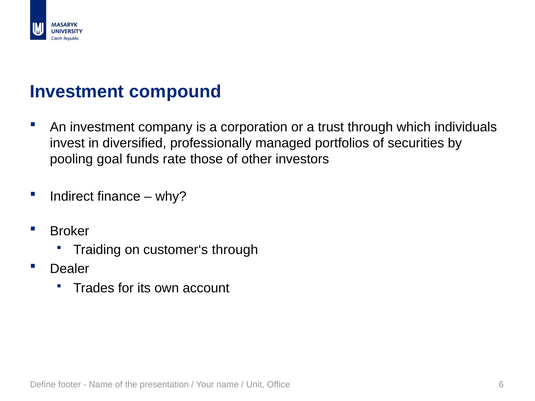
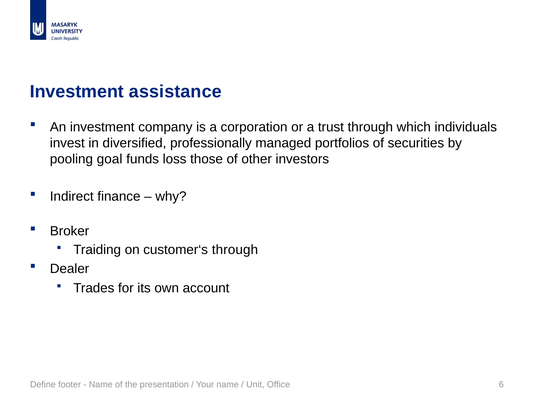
compound: compound -> assistance
rate: rate -> loss
